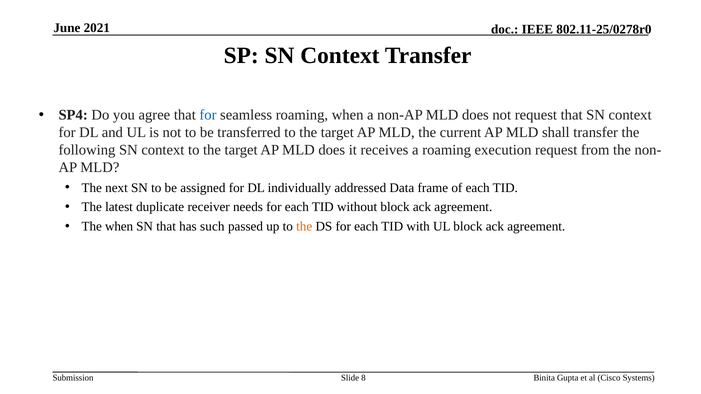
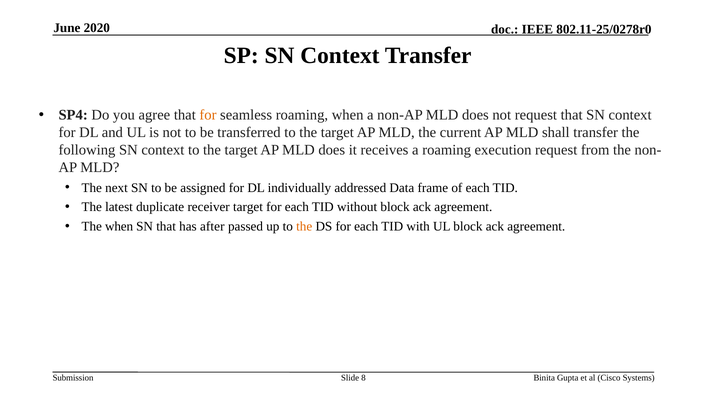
2021: 2021 -> 2020
for at (208, 115) colour: blue -> orange
receiver needs: needs -> target
such: such -> after
